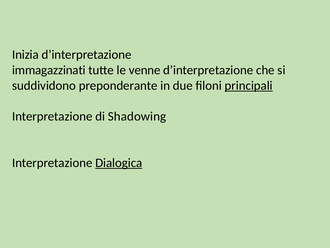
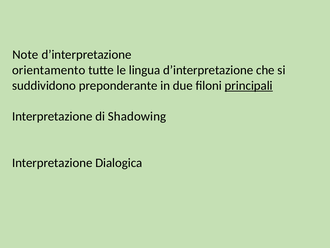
Inizia: Inizia -> Note
immagazzinati: immagazzinati -> orientamento
venne: venne -> lingua
Dialogica underline: present -> none
